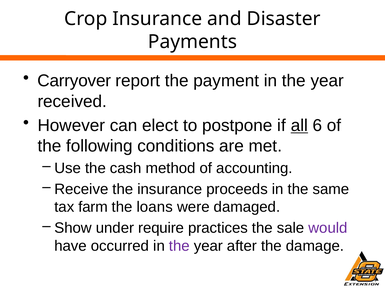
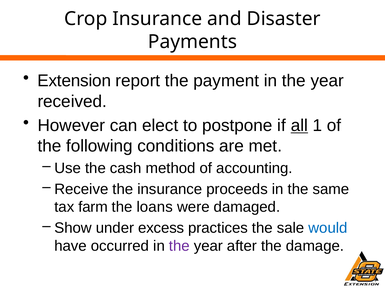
Carryover: Carryover -> Extension
6: 6 -> 1
require: require -> excess
would colour: purple -> blue
